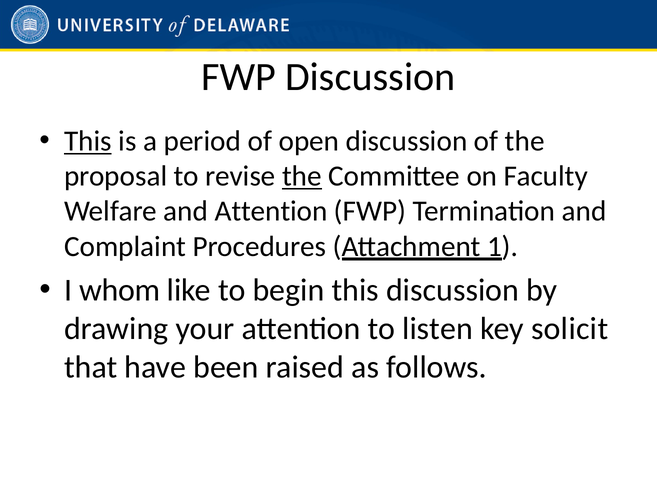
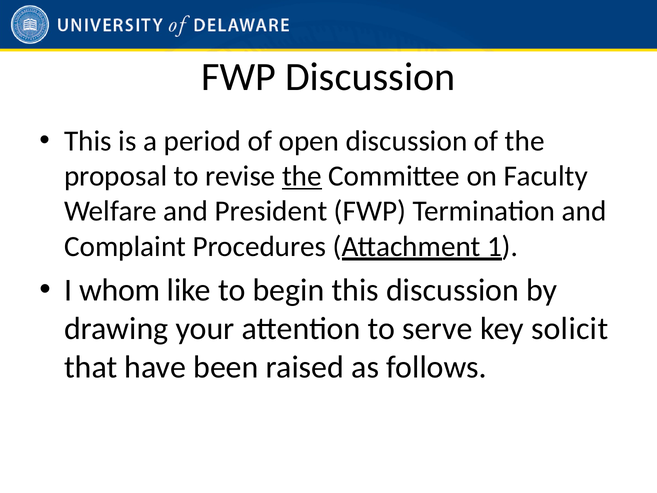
This at (88, 141) underline: present -> none
and Attention: Attention -> President
listen: listen -> serve
